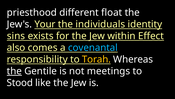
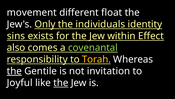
priesthood: priesthood -> movement
Your: Your -> Only
covenantal colour: light blue -> light green
meetings: meetings -> invitation
Stood: Stood -> Joyful
the at (61, 82) underline: none -> present
